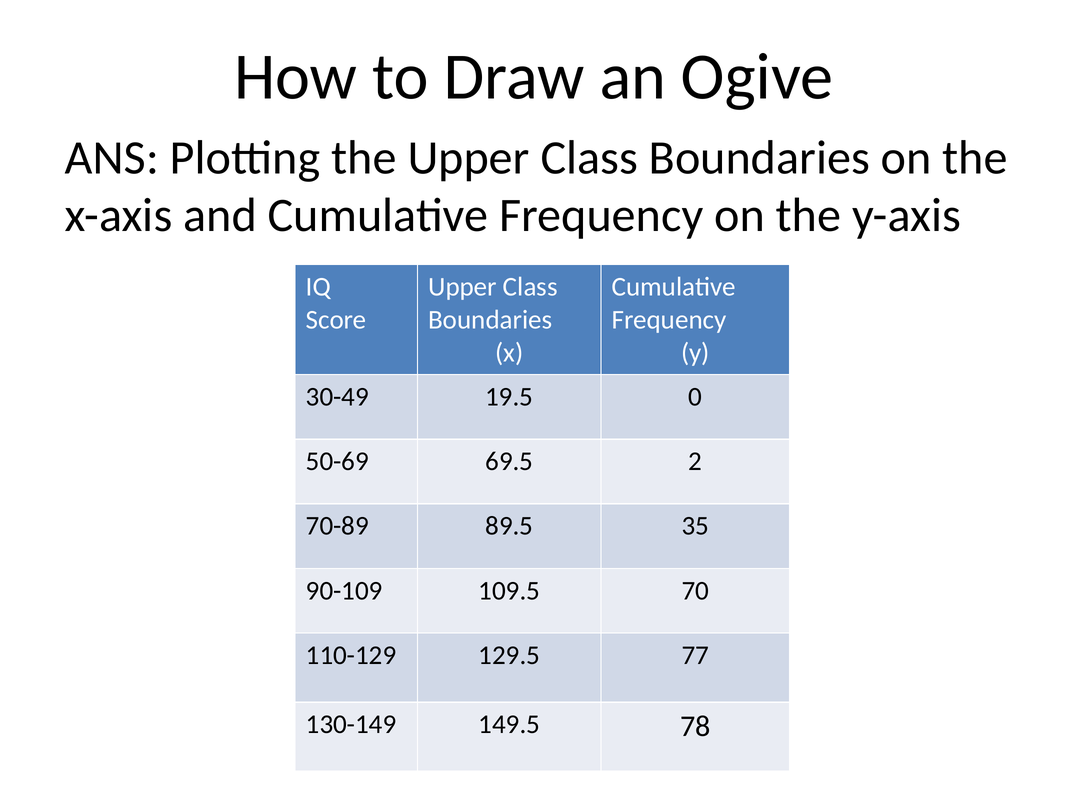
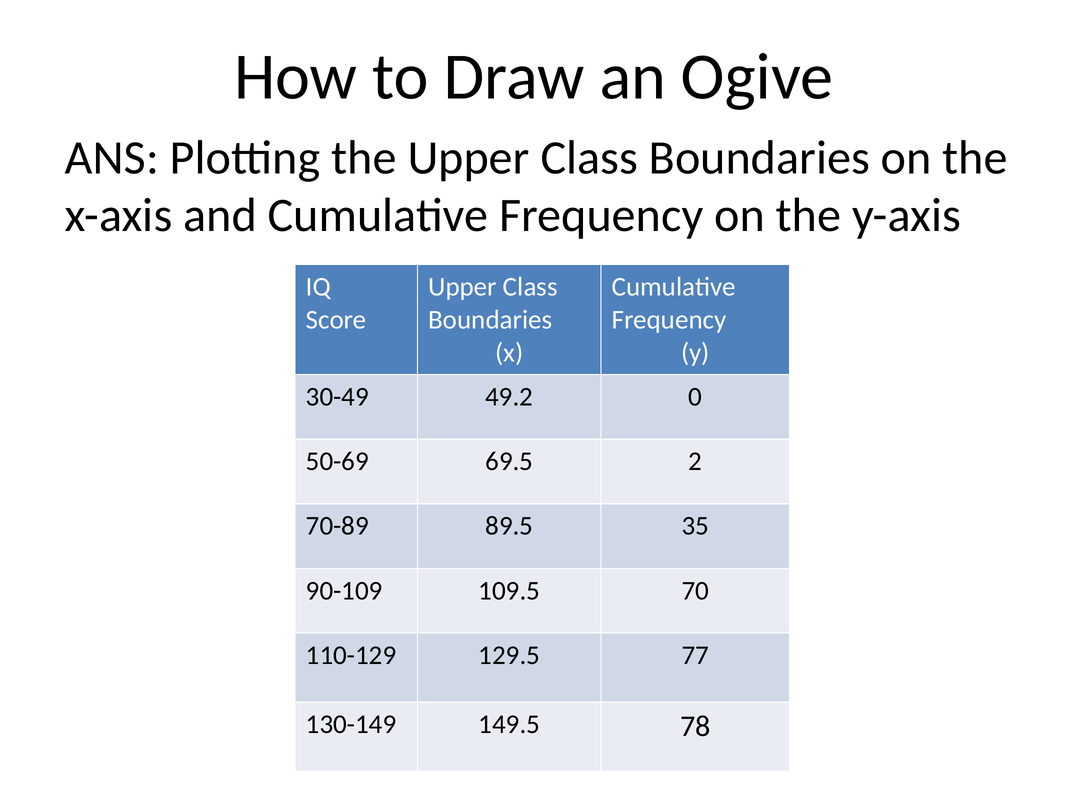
19.5: 19.5 -> 49.2
